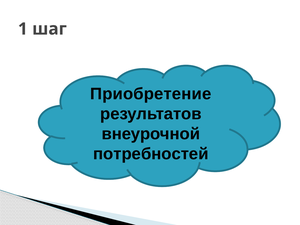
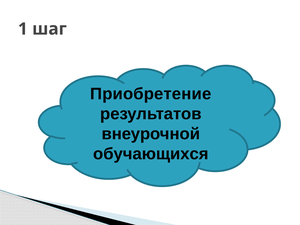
потребностей: потребностей -> обучающихся
